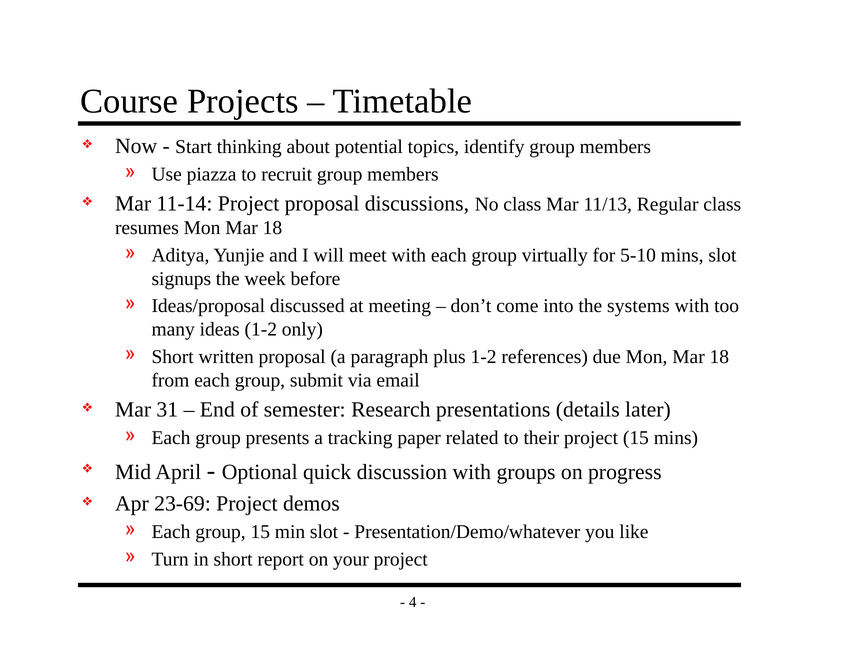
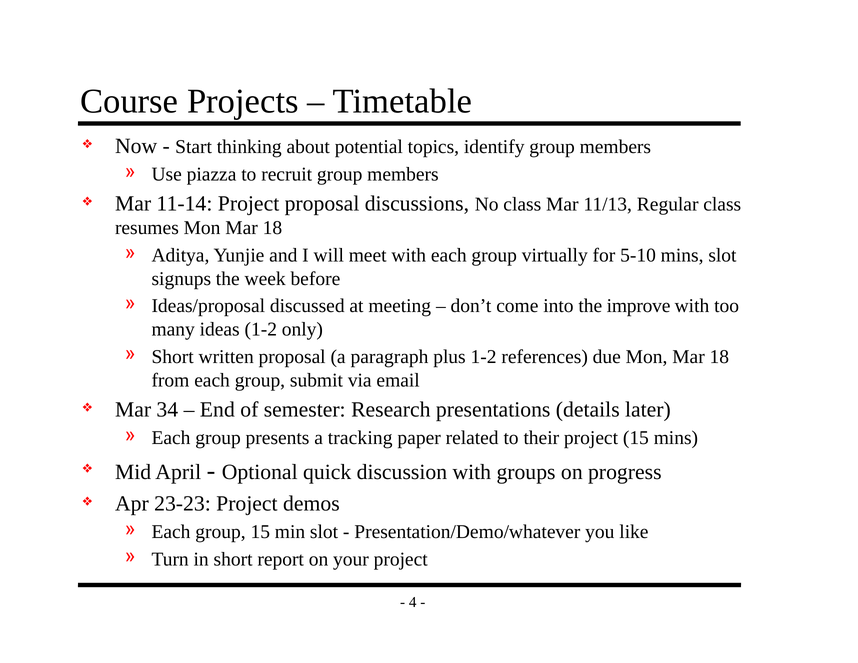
systems: systems -> improve
31: 31 -> 34
23-69: 23-69 -> 23-23
